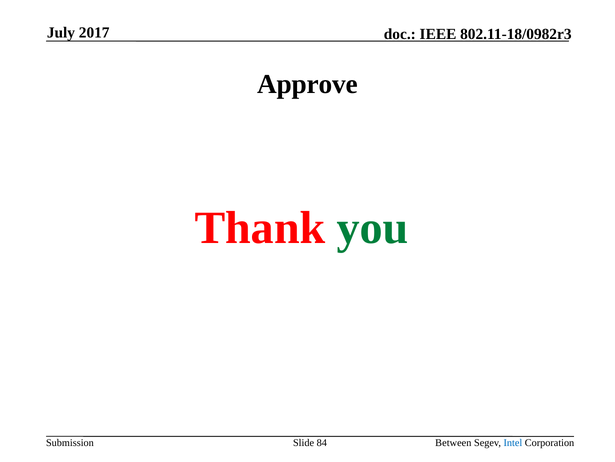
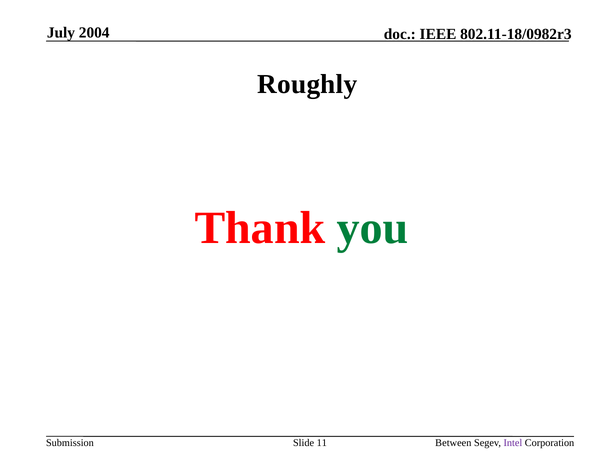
2017: 2017 -> 2004
Approve: Approve -> Roughly
84: 84 -> 11
Intel colour: blue -> purple
